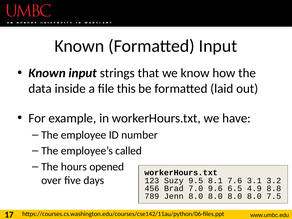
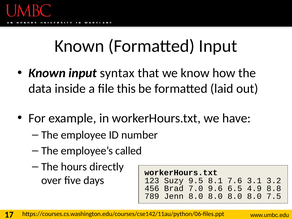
strings: strings -> syntax
opened: opened -> directly
